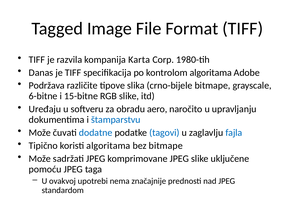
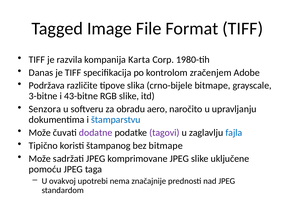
kontrolom algoritama: algoritama -> zračenjem
6-bitne: 6-bitne -> 3-bitne
15-bitne: 15-bitne -> 43-bitne
Uređaju: Uređaju -> Senzora
dodatne colour: blue -> purple
tagovi colour: blue -> purple
koristi algoritama: algoritama -> štampanog
